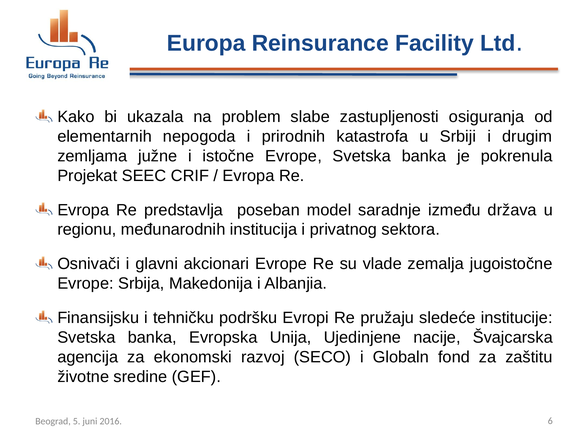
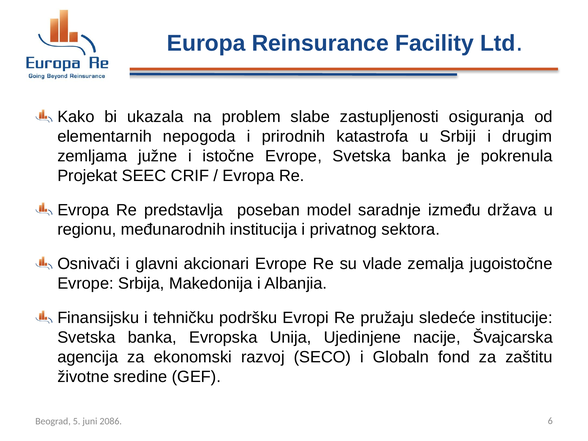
2016: 2016 -> 2086
